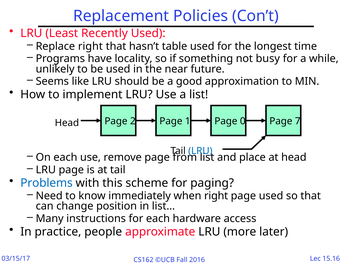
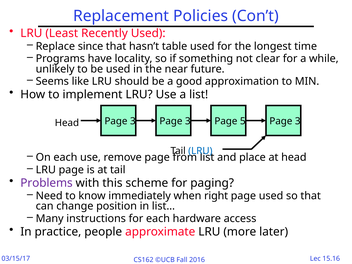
Replace right: right -> since
busy: busy -> clear
2 at (133, 121): 2 -> 3
1 at (188, 121): 1 -> 3
0: 0 -> 5
7 at (298, 121): 7 -> 3
Problems colour: blue -> purple
